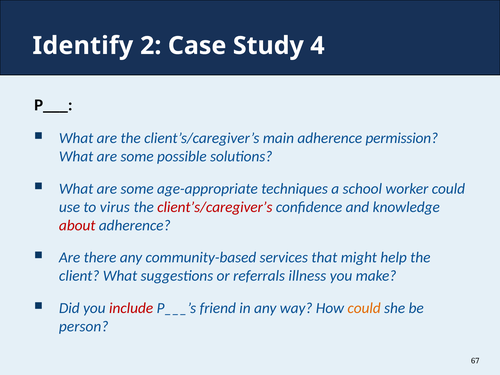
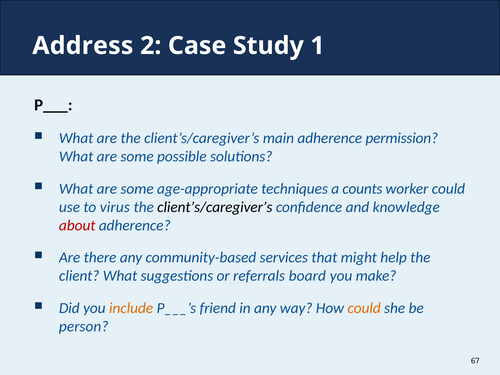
Identify: Identify -> Address
4: 4 -> 1
school: school -> counts
client’s/caregiver’s at (215, 207) colour: red -> black
illness: illness -> board
include colour: red -> orange
